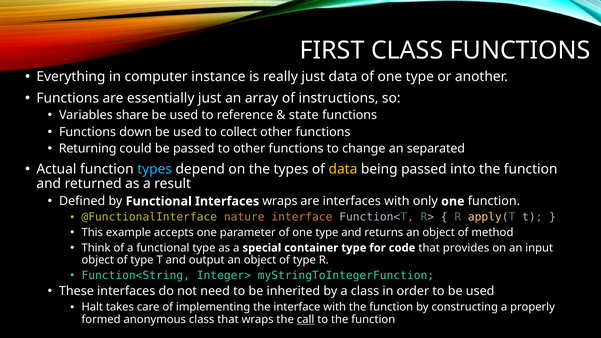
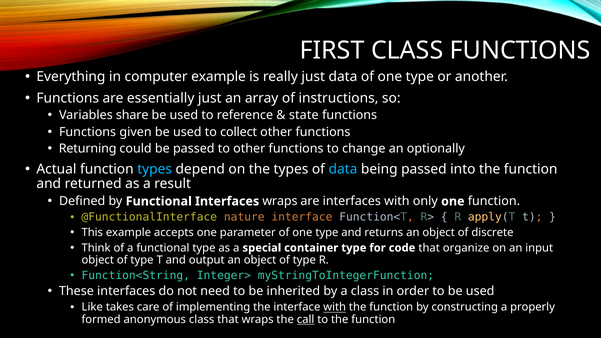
computer instance: instance -> example
down: down -> given
separated: separated -> optionally
data at (343, 169) colour: yellow -> light blue
method: method -> discrete
provides: provides -> organize
Halt: Halt -> Like
with at (335, 307) underline: none -> present
